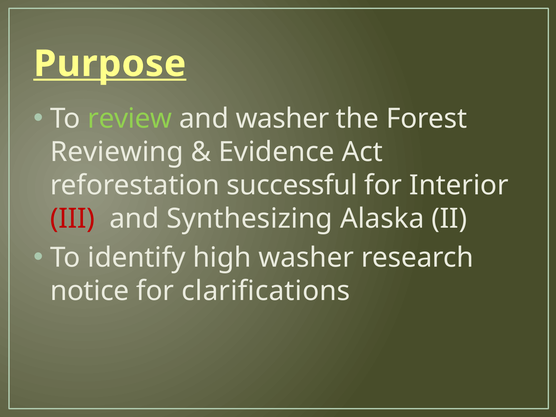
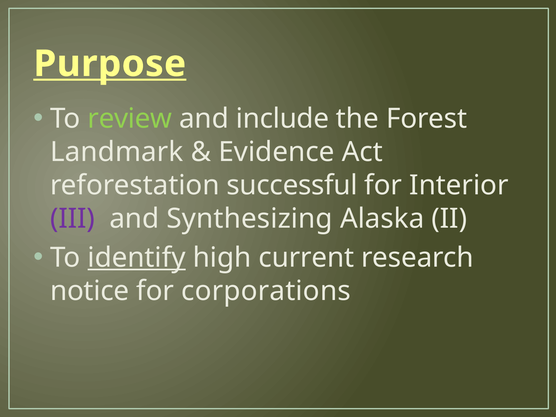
and washer: washer -> include
Reviewing: Reviewing -> Landmark
III colour: red -> purple
identify underline: none -> present
high washer: washer -> current
clarifications: clarifications -> corporations
